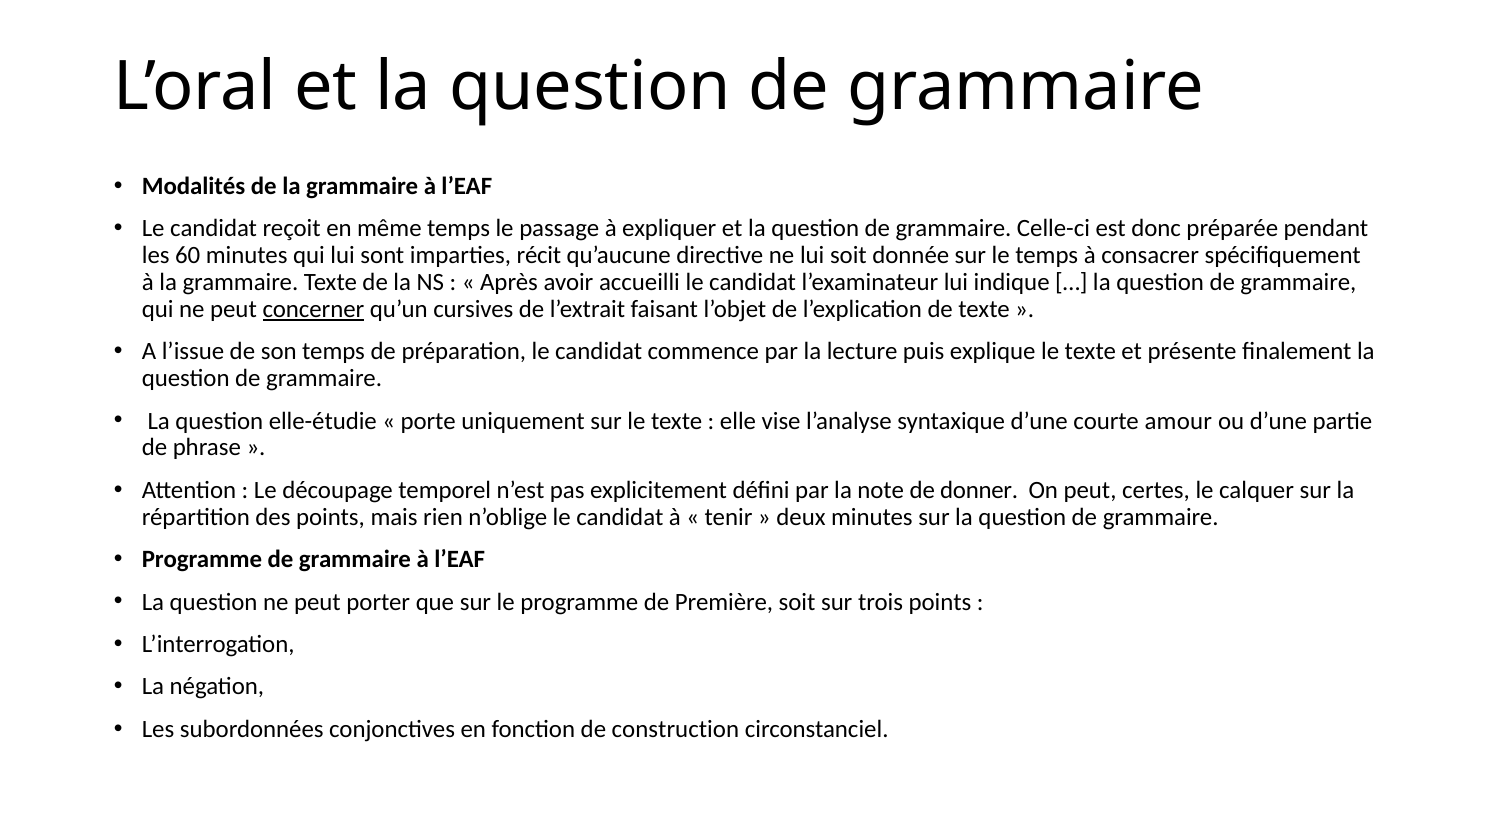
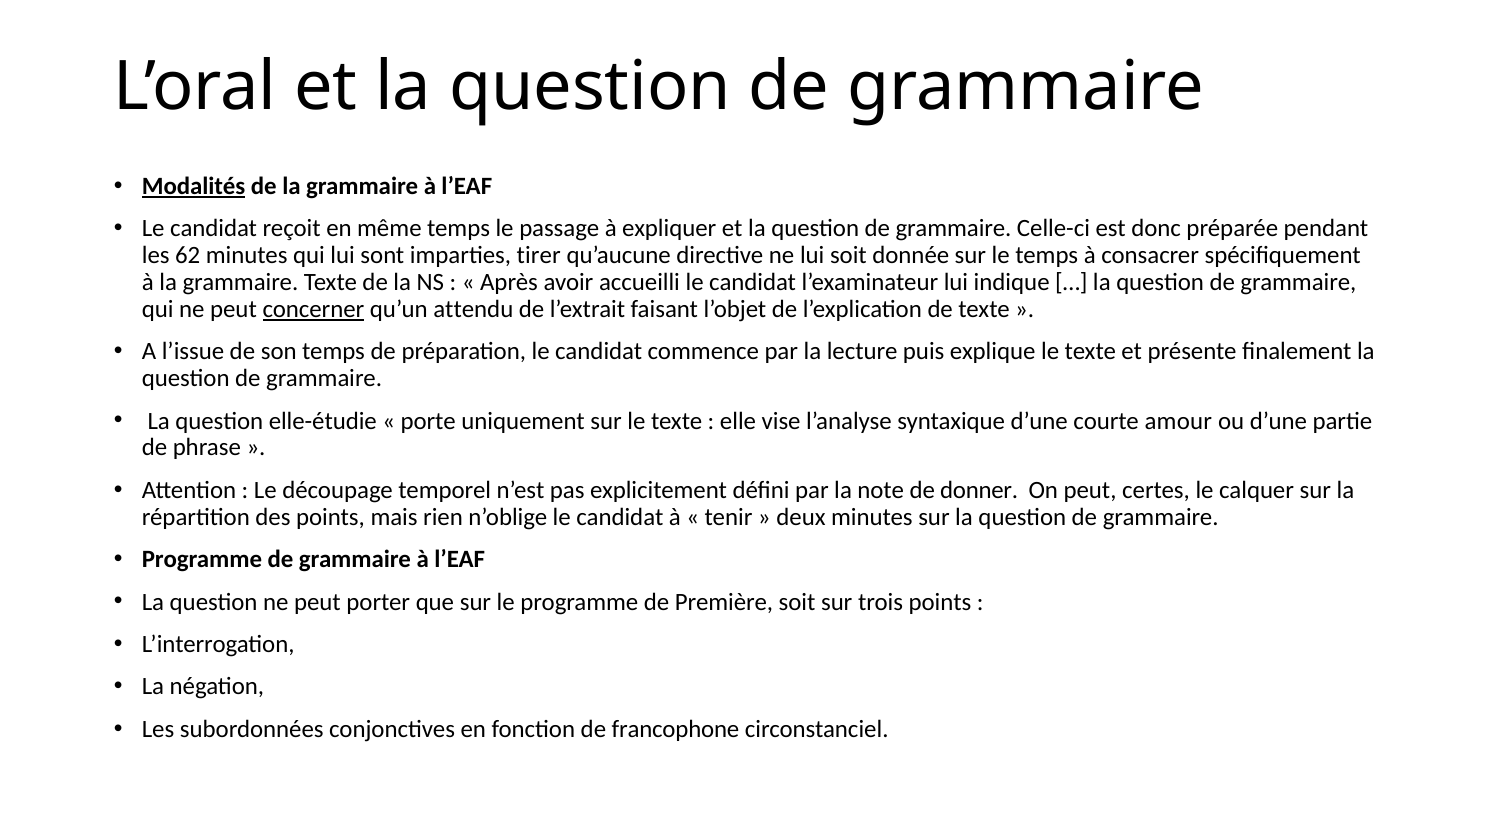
Modalités underline: none -> present
60: 60 -> 62
récit: récit -> tirer
cursives: cursives -> attendu
construction: construction -> francophone
